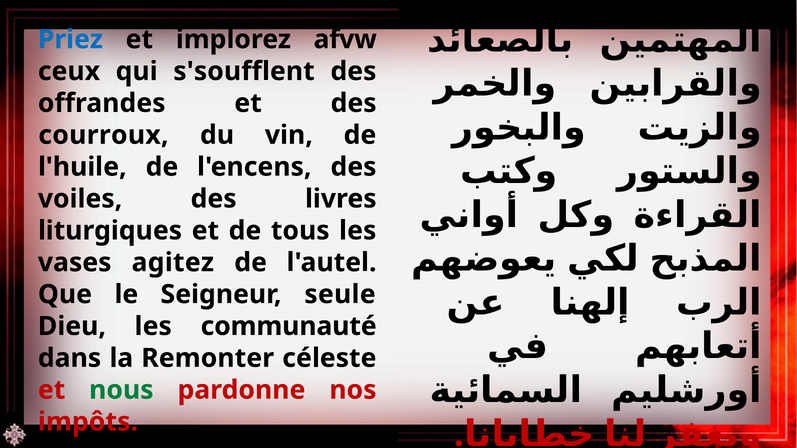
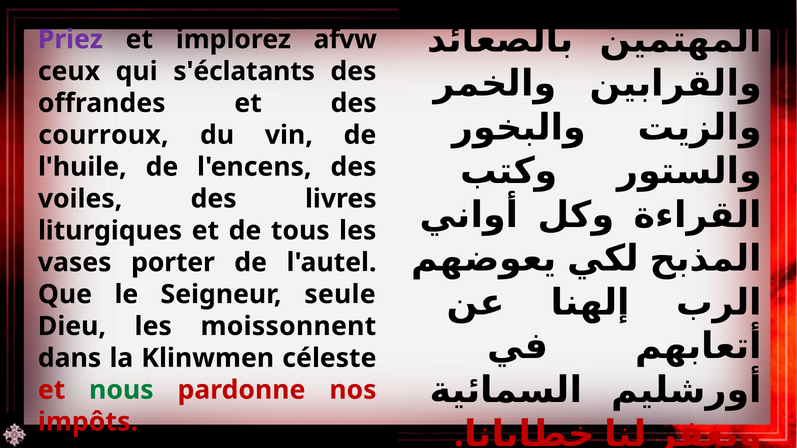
Priez colour: blue -> purple
s'soufflent: s'soufflent -> s'éclatants
agitez: agitez -> porter
communauté: communauté -> moissonnent
Remonter: Remonter -> Klinwmen
